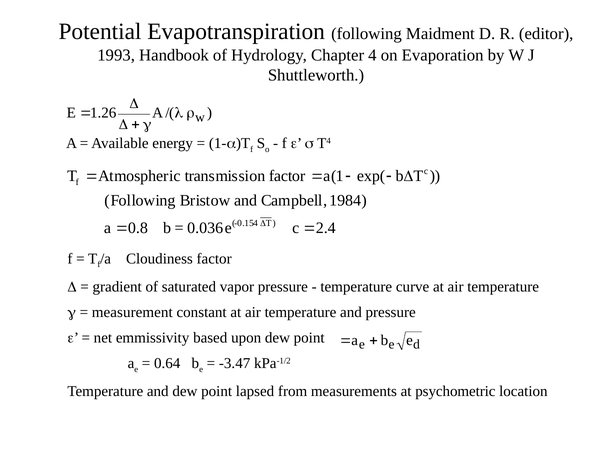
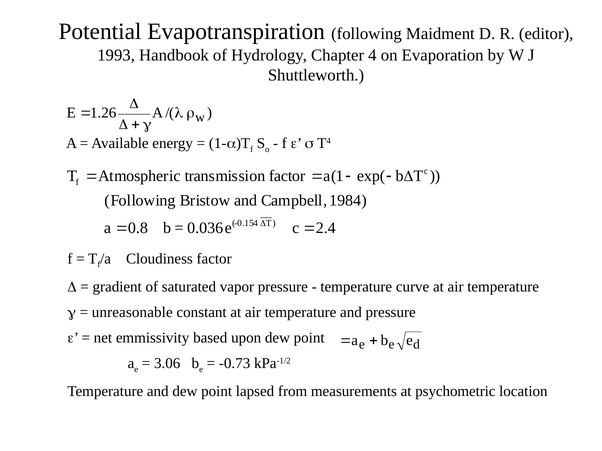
measurement: measurement -> unreasonable
0.64: 0.64 -> 3.06
-3.47: -3.47 -> -0.73
